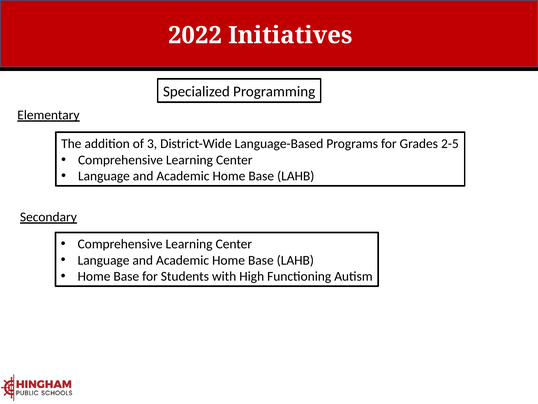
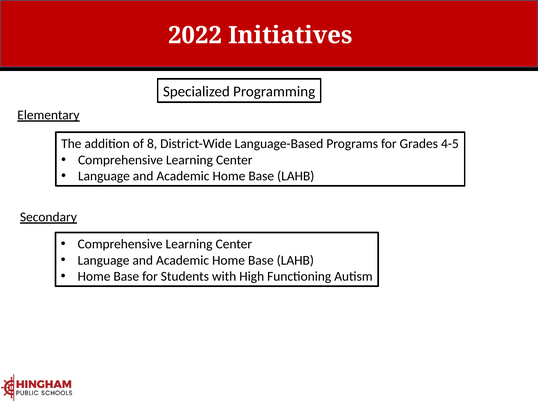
3: 3 -> 8
2-5: 2-5 -> 4-5
